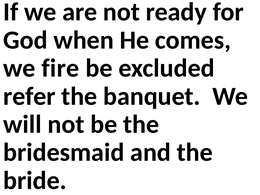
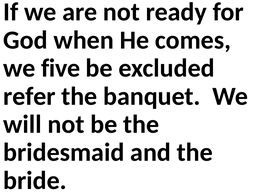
fire: fire -> five
